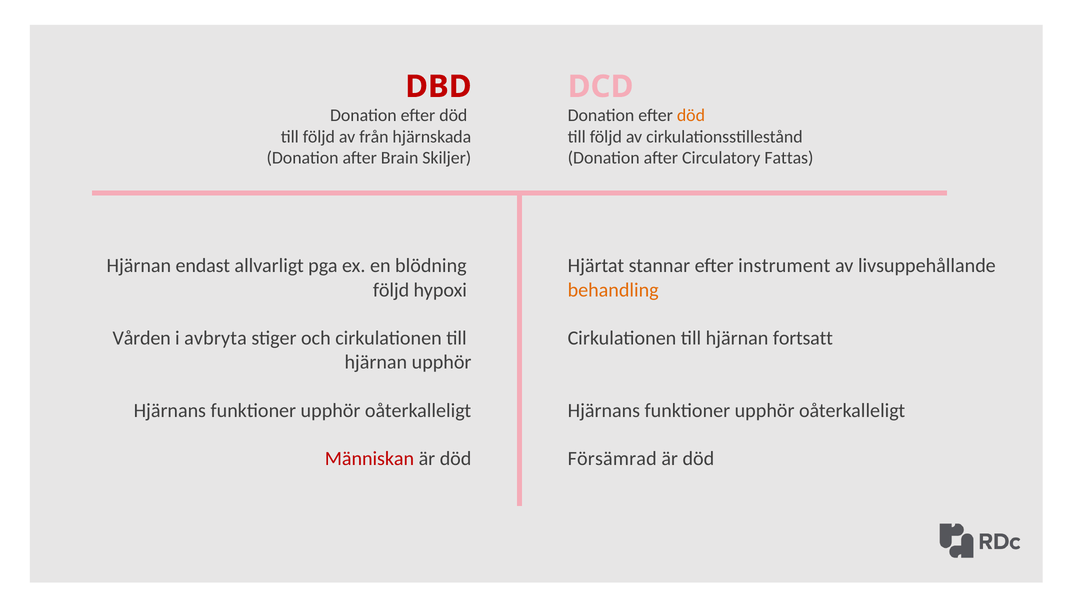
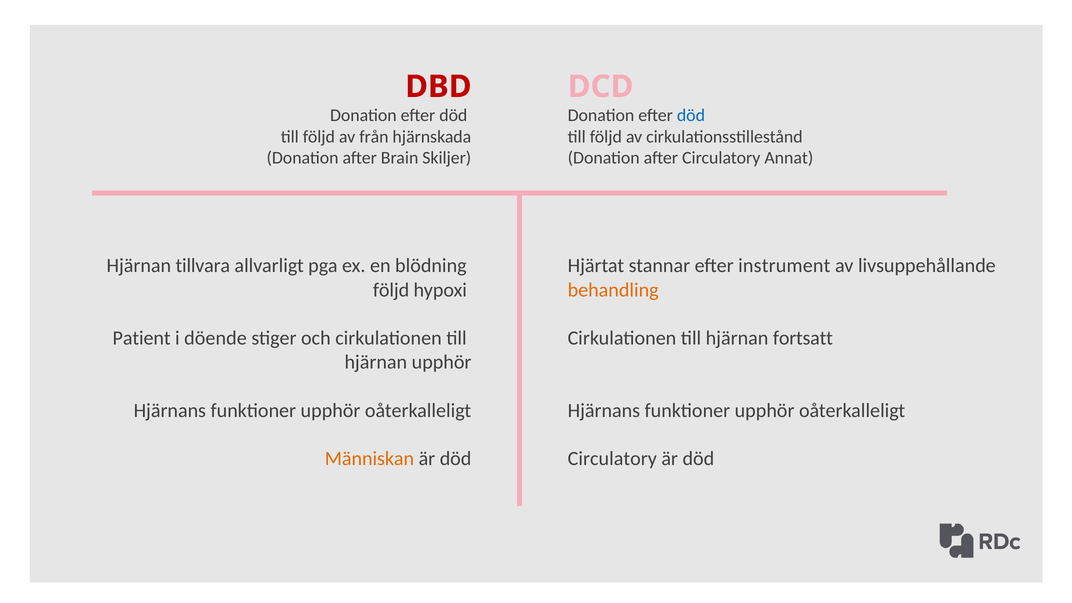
död at (691, 115) colour: orange -> blue
Fattas: Fattas -> Annat
endast: endast -> tillvara
Vården: Vården -> Patient
avbryta: avbryta -> döende
Människan colour: red -> orange
Försämrad at (612, 459): Försämrad -> Circulatory
